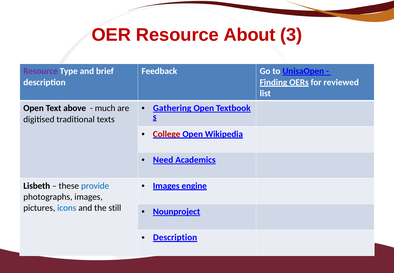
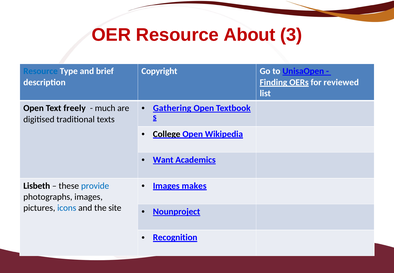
Resource at (41, 71) colour: purple -> blue
Feedback: Feedback -> Copyright
above: above -> freely
College colour: red -> black
Need: Need -> Want
engine: engine -> makes
still: still -> site
Description at (175, 237): Description -> Recognition
